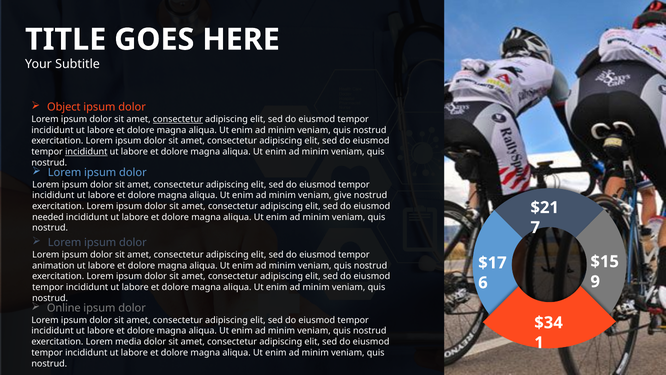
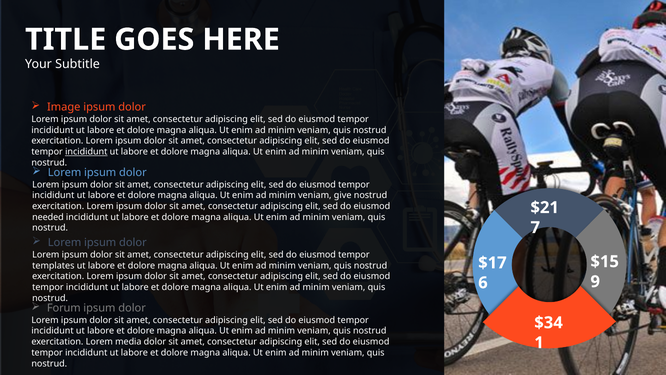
Object: Object -> Image
consectetur at (178, 119) underline: present -> none
animation: animation -> templates
Online: Online -> Forum
